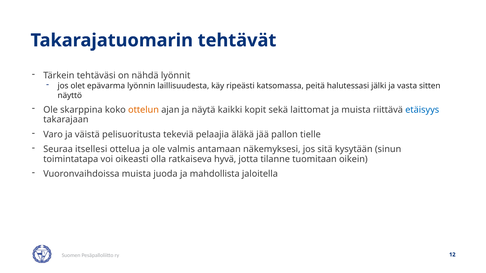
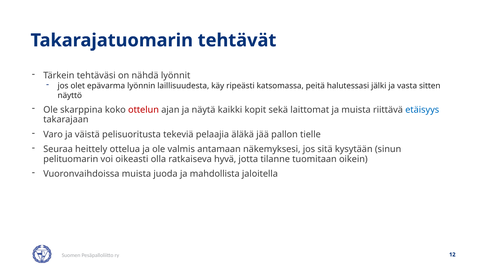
ottelun colour: orange -> red
itsellesi: itsellesi -> heittely
toimintatapa: toimintatapa -> pelituomarin
